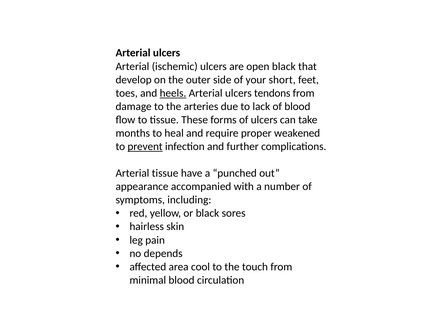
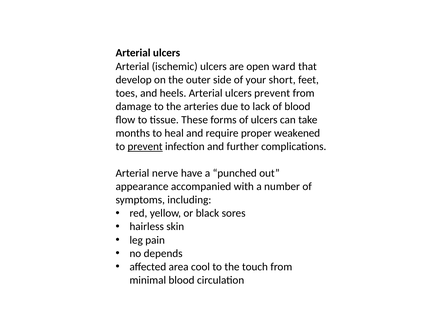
open black: black -> ward
heels underline: present -> none
ulcers tendons: tendons -> prevent
Arterial tissue: tissue -> nerve
